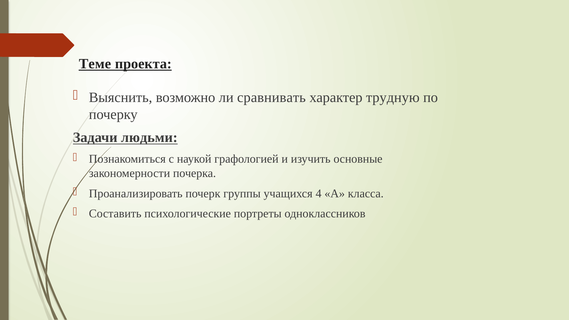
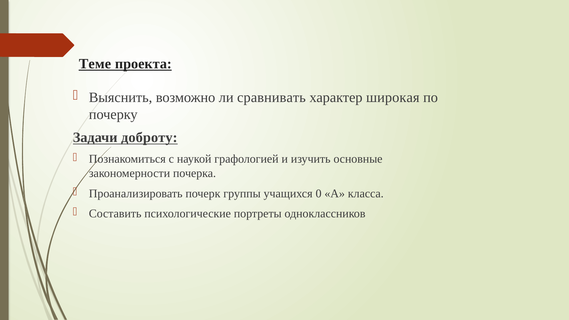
трудную: трудную -> широкая
людьми: людьми -> доброту
4: 4 -> 0
